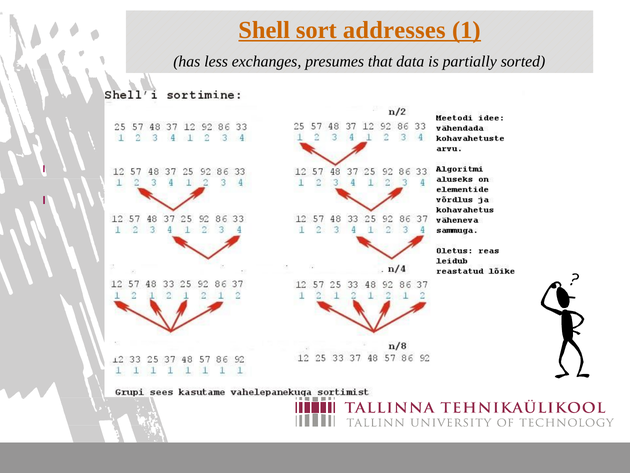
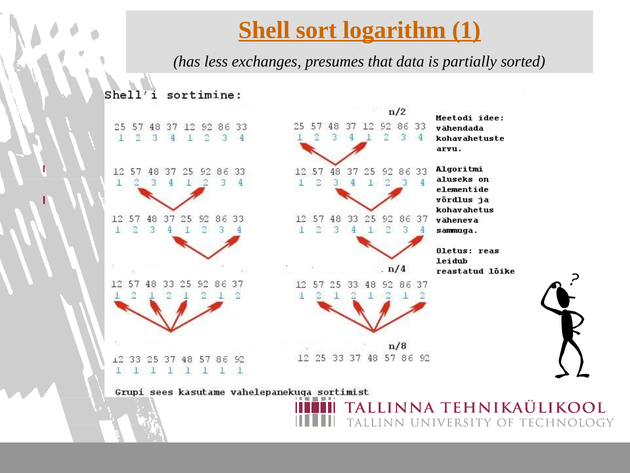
addresses: addresses -> logarithm
